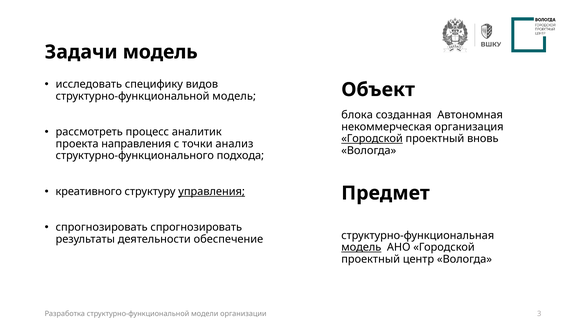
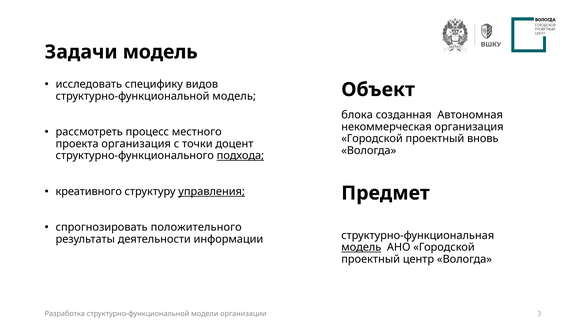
аналитик: аналитик -> местного
Городской at (372, 139) underline: present -> none
проекта направления: направления -> организация
анализ: анализ -> доцент
подхода underline: none -> present
спрогнозировать спрогнозировать: спрогнозировать -> положительного
обеспечение: обеспечение -> информации
